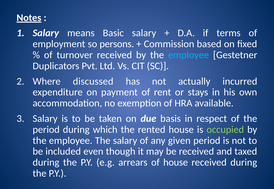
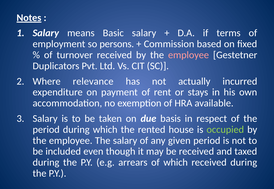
employee at (189, 55) colour: light blue -> pink
discussed: discussed -> relevance
of house: house -> which
